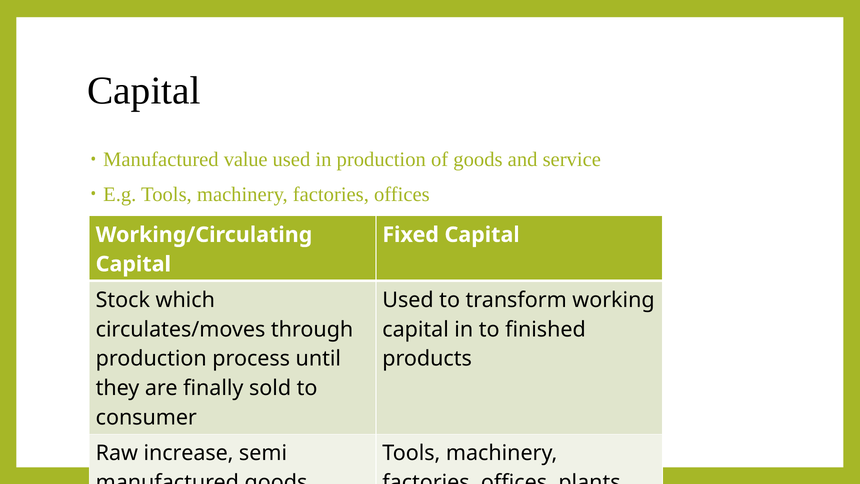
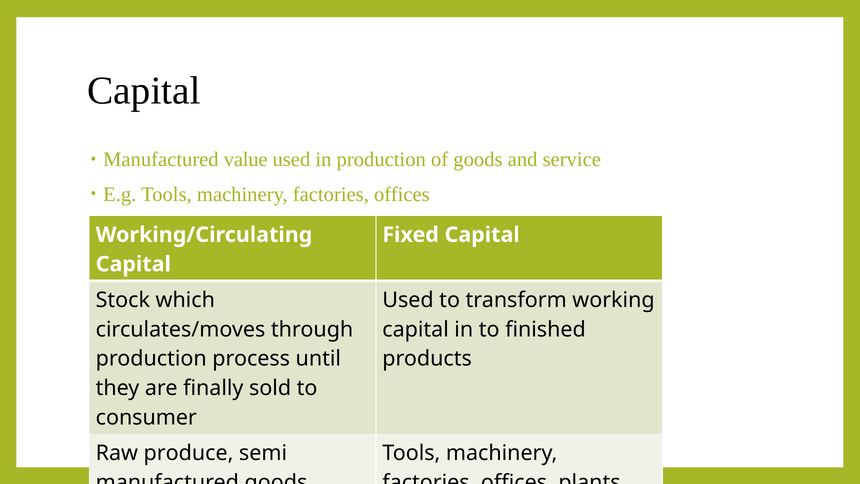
increase: increase -> produce
